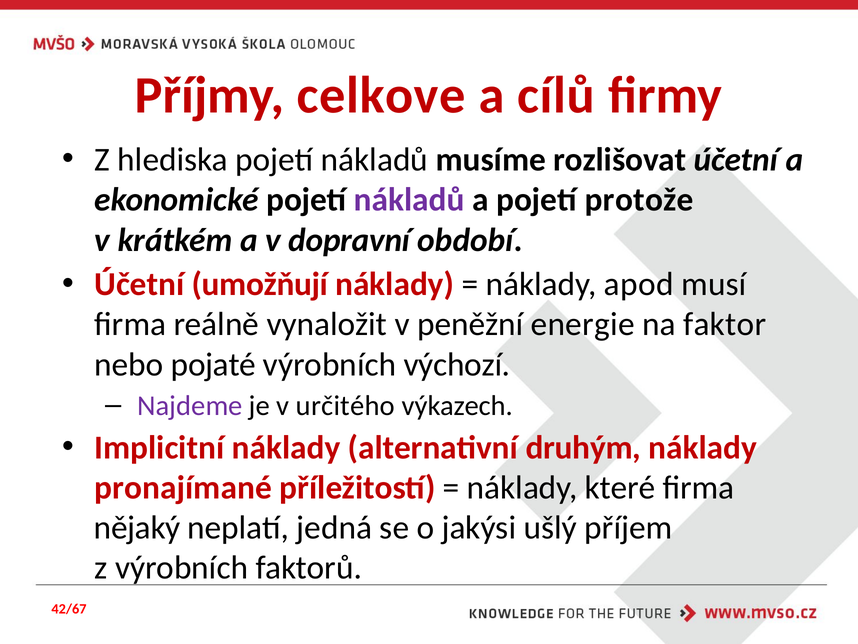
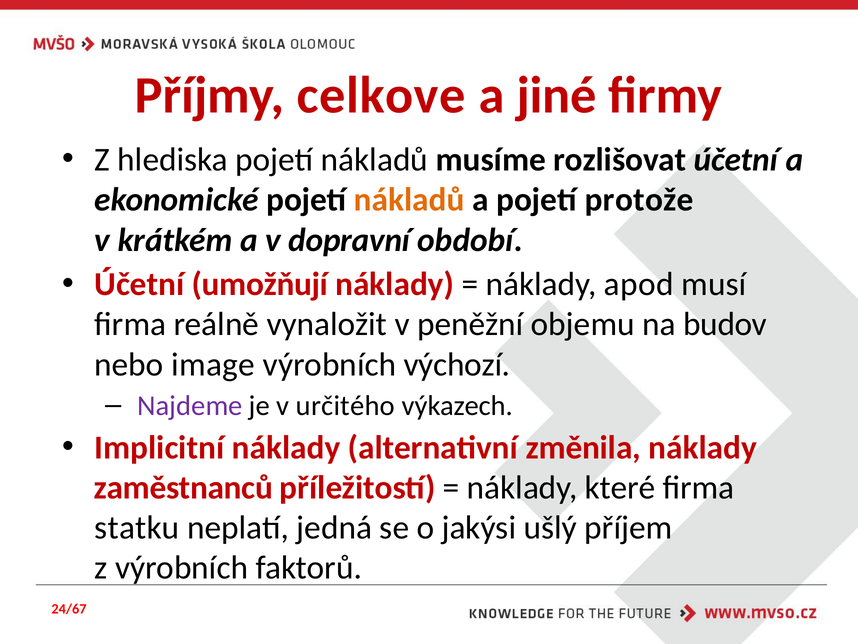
cílů: cílů -> jiné
nákladů at (409, 200) colour: purple -> orange
energie: energie -> objemu
faktor: faktor -> budov
pojaté: pojaté -> image
druhým: druhým -> změnila
pronajímané: pronajímané -> zaměstnanců
nějaký: nějaký -> statku
42/67: 42/67 -> 24/67
